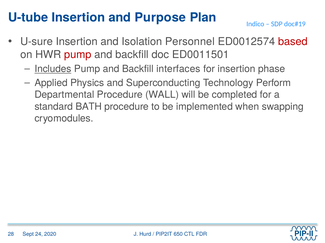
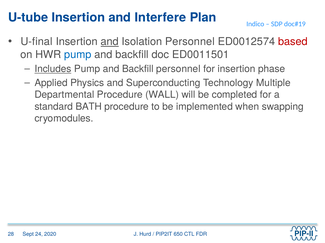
Purpose: Purpose -> Interfere
U-sure: U-sure -> U-final
and at (110, 42) underline: none -> present
pump at (78, 55) colour: red -> blue
Backfill interfaces: interfaces -> personnel
Perform: Perform -> Multiple
